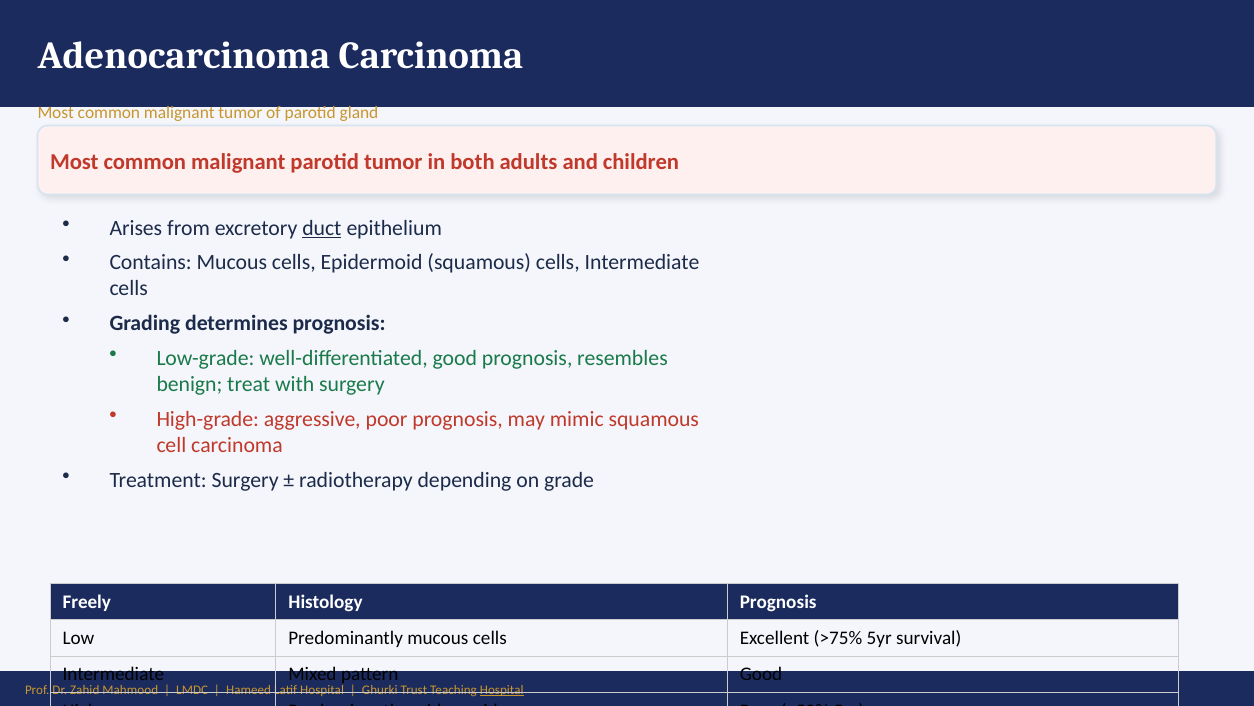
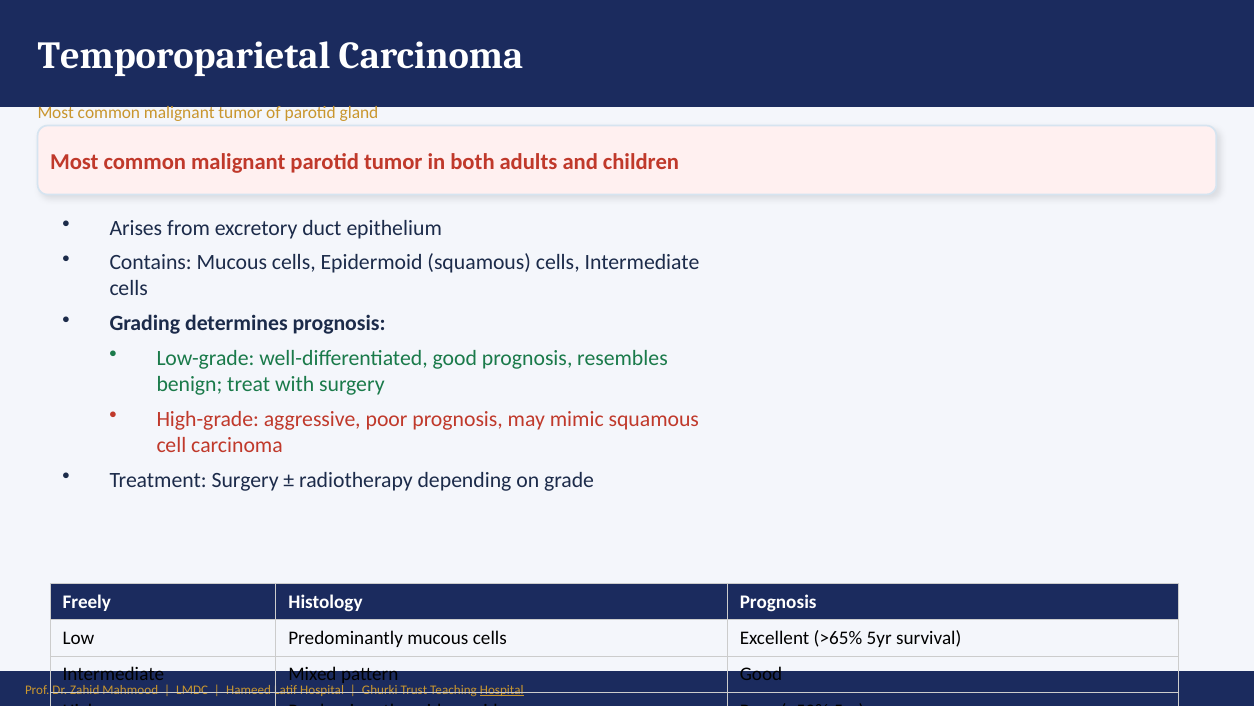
Adenocarcinoma: Adenocarcinoma -> Temporoparietal
duct underline: present -> none
>75%: >75% -> >65%
